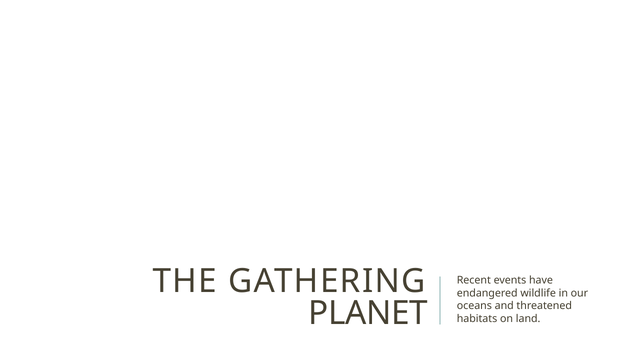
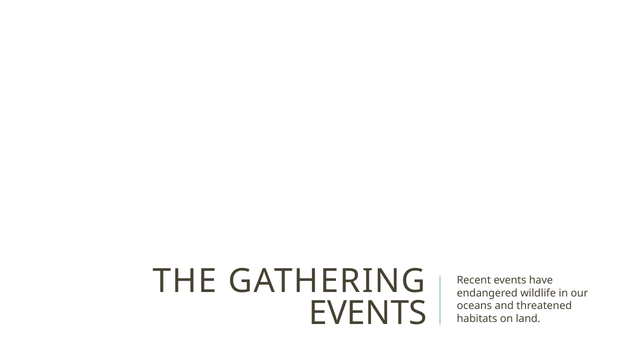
PLANET at (368, 313): PLANET -> EVENTS
